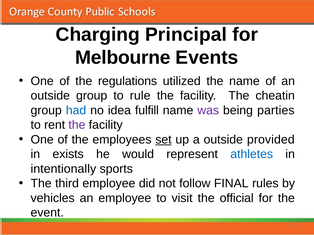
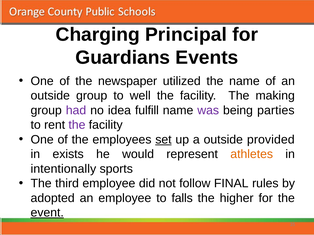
Melbourne: Melbourne -> Guardians
regulations: regulations -> newspaper
rule: rule -> well
cheatin: cheatin -> making
had colour: blue -> purple
athletes colour: blue -> orange
vehicles: vehicles -> adopted
visit: visit -> falls
official: official -> higher
event underline: none -> present
